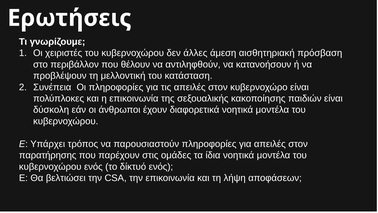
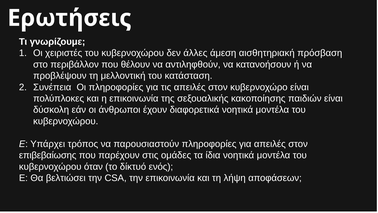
παρατήρησης: παρατήρησης -> επιβεβαίωσης
κυβερνοχώρου ενός: ενός -> όταν
